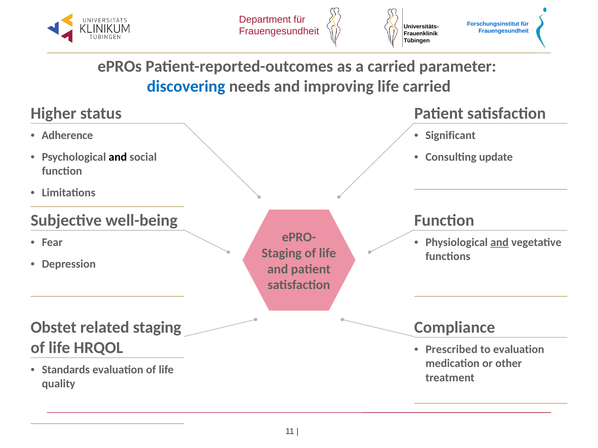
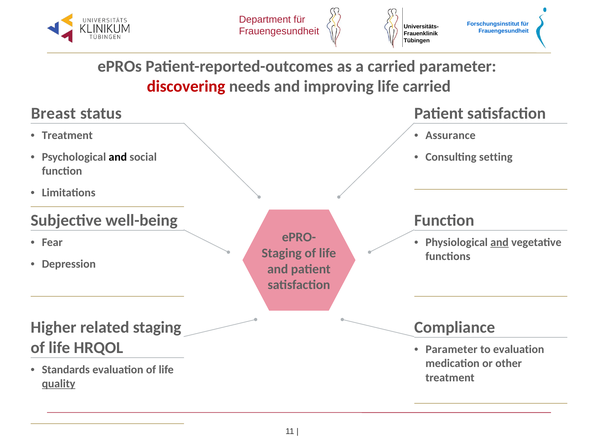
discovering colour: blue -> red
Higher: Higher -> Breast
Adherence at (67, 135): Adherence -> Treatment
Significant: Significant -> Assurance
update: update -> setting
Obstet: Obstet -> Higher
Prescribed at (452, 350): Prescribed -> Parameter
quality underline: none -> present
